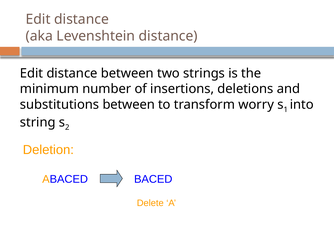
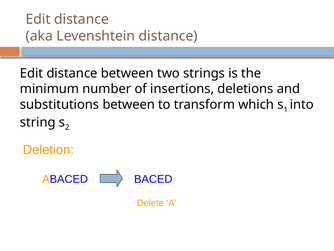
worry: worry -> which
